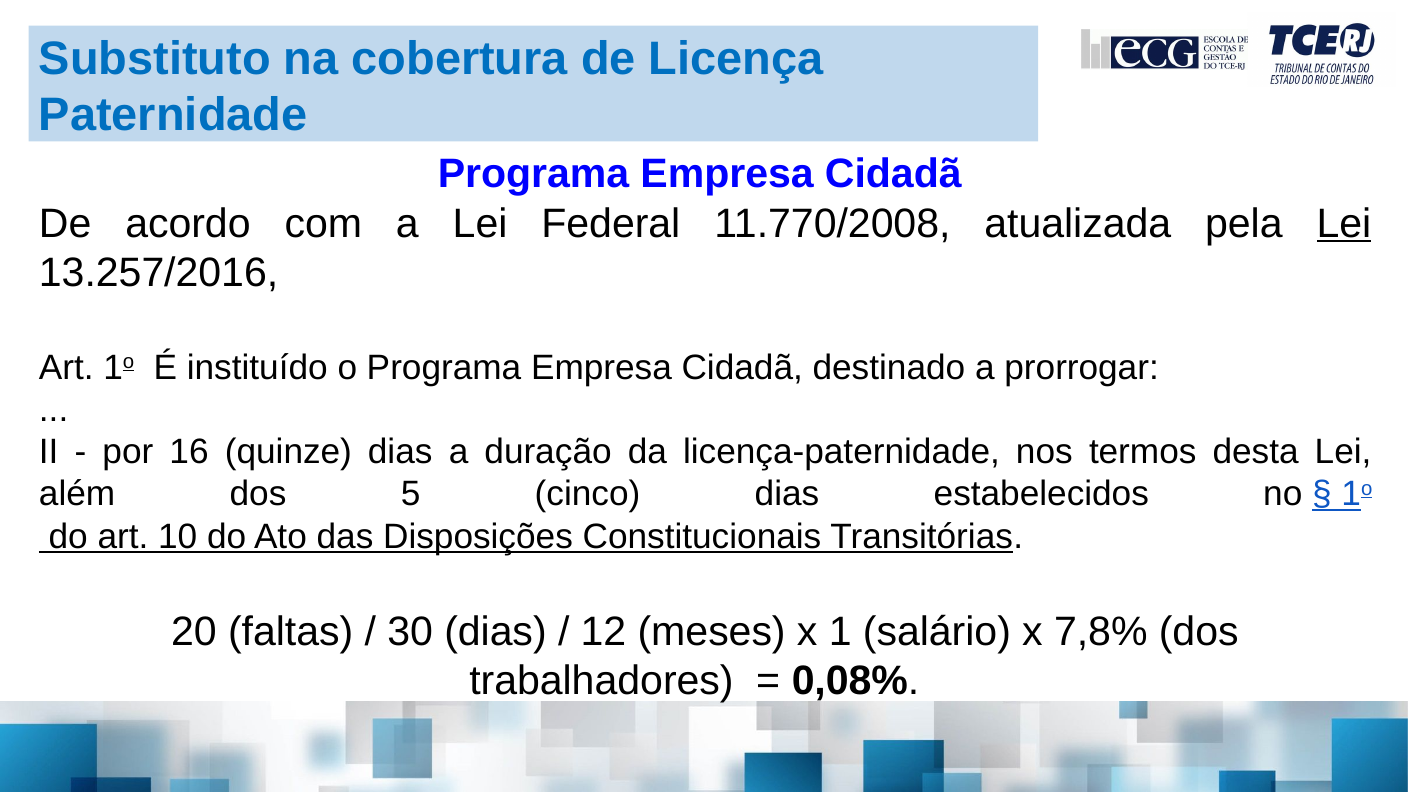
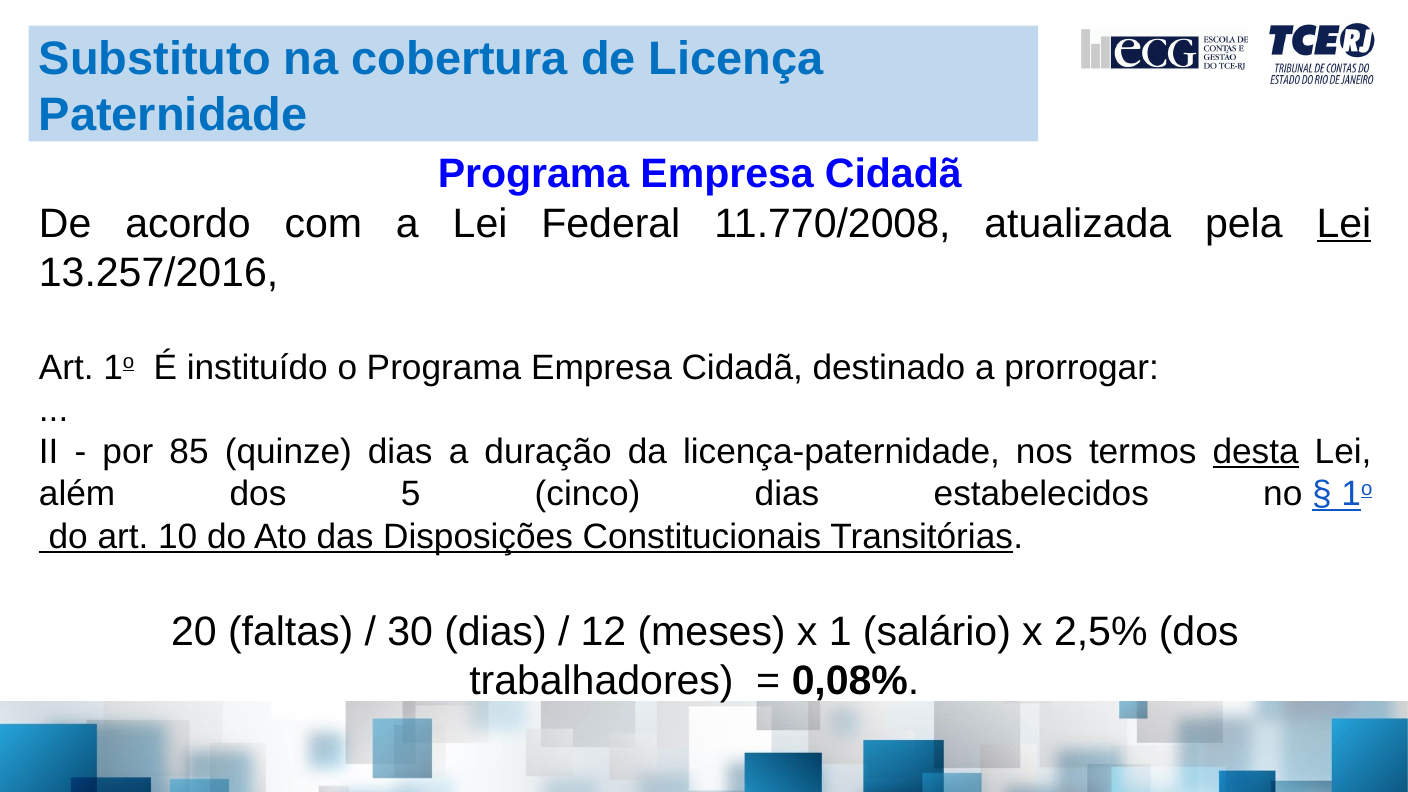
16: 16 -> 85
desta underline: none -> present
7,8%: 7,8% -> 2,5%
